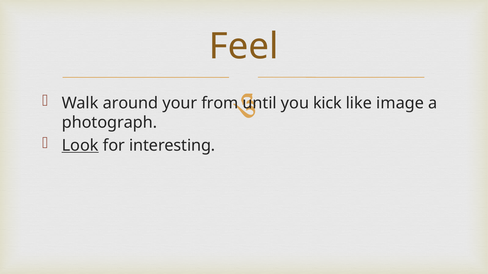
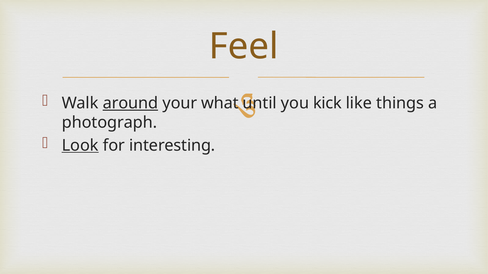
around underline: none -> present
from: from -> what
image: image -> things
